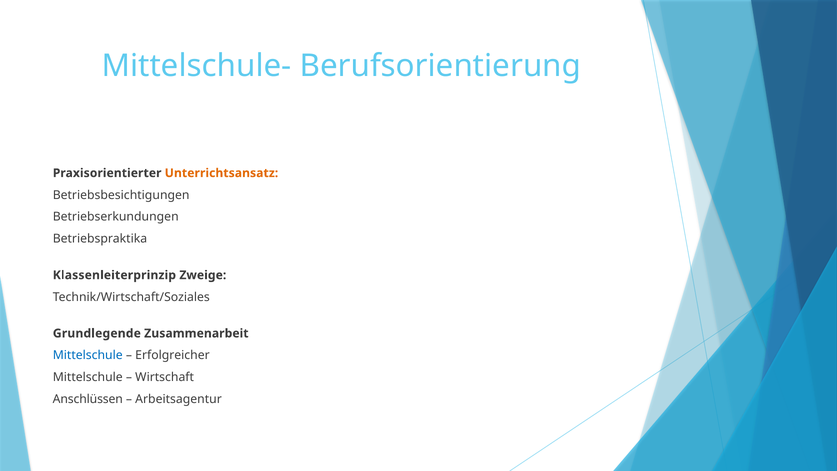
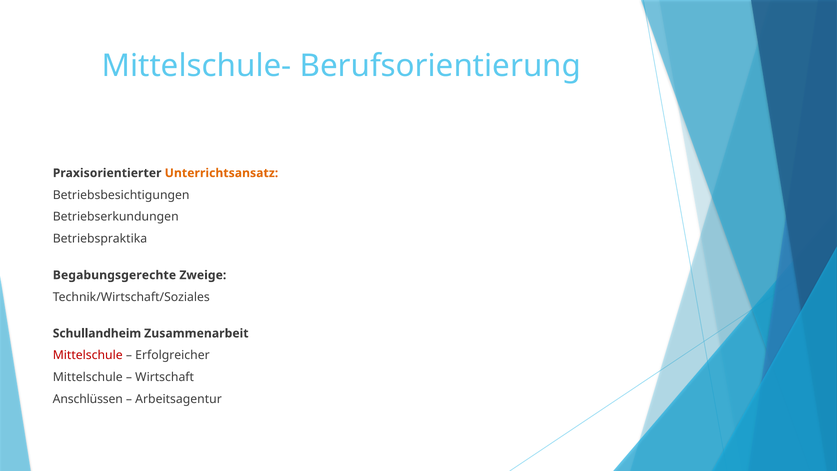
Klassenleiterprinzip: Klassenleiterprinzip -> Begabungsgerechte
Grundlegende: Grundlegende -> Schullandheim
Mittelschule at (88, 355) colour: blue -> red
